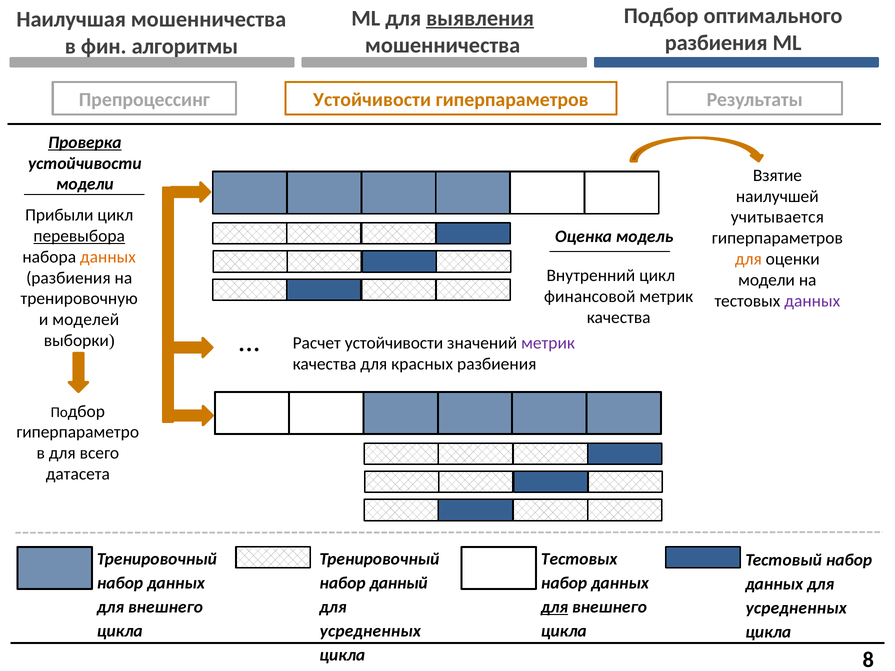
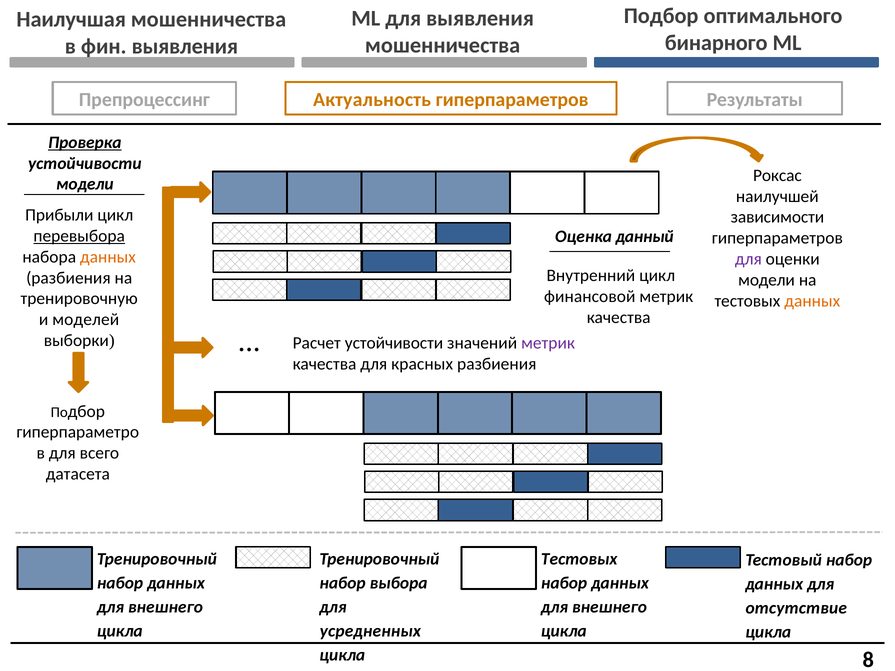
выявления at (480, 18) underline: present -> none
разбиения at (716, 43): разбиения -> бинарного
фин алгоритмы: алгоритмы -> выявления
Препроцессинг Устойчивости: Устойчивости -> Актуальность
Взятие: Взятие -> Роксас
учитывается: учитывается -> зависимости
модель: модель -> данный
для at (748, 259) colour: orange -> purple
данных at (812, 301) colour: purple -> orange
данный: данный -> выбора
для at (555, 607) underline: present -> none
усредненных at (796, 608): усредненных -> отсутствие
